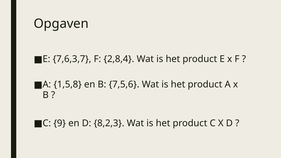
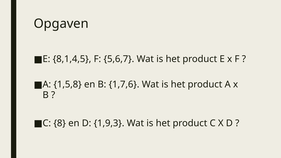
7,6,3,7: 7,6,3,7 -> 8,1,4,5
2,8,4: 2,8,4 -> 5,6,7
7,5,6: 7,5,6 -> 1,7,6
9: 9 -> 8
8,2,3: 8,2,3 -> 1,9,3
